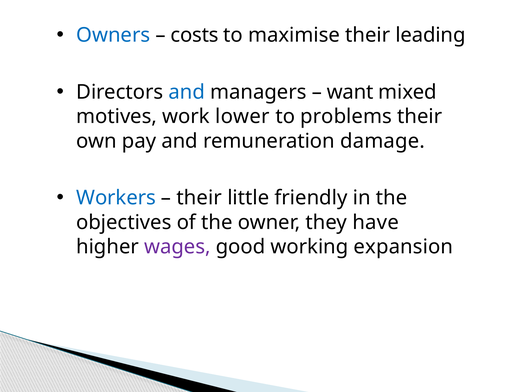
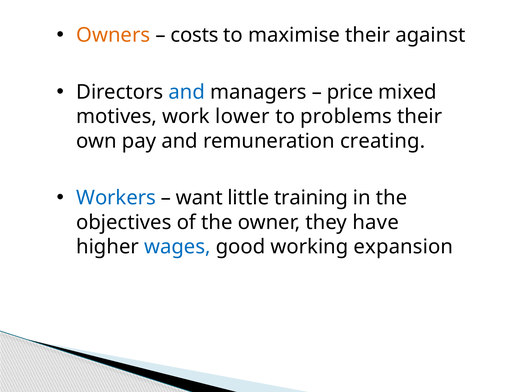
Owners colour: blue -> orange
leading: leading -> against
want: want -> price
damage: damage -> creating
their at (199, 198): their -> want
friendly: friendly -> training
wages colour: purple -> blue
